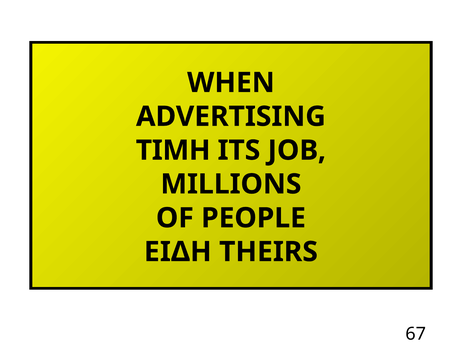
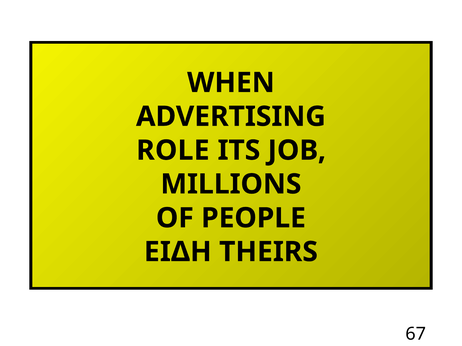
ΤΙΜΗ: ΤΙΜΗ -> ROLE
